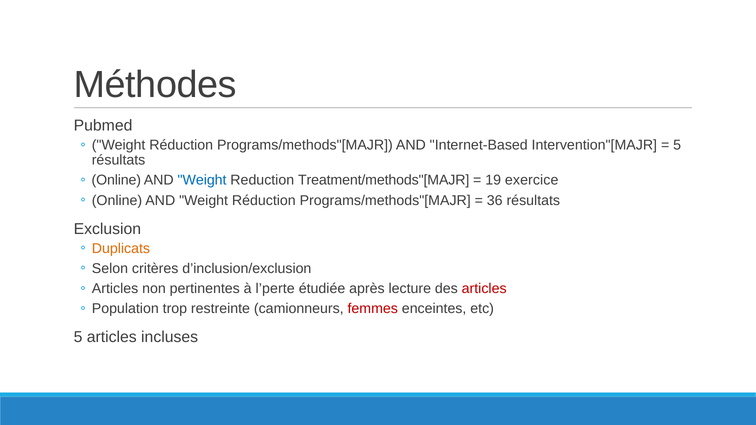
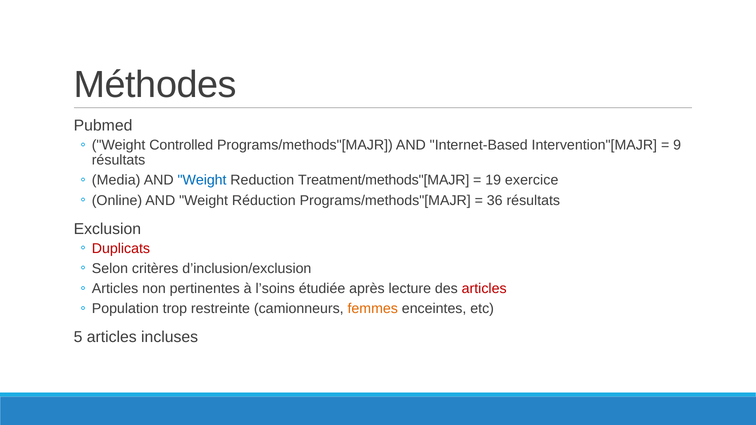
Réduction at (181, 145): Réduction -> Controlled
5 at (677, 145): 5 -> 9
Online at (116, 180): Online -> Media
Duplicats colour: orange -> red
l’perte: l’perte -> l’soins
femmes colour: red -> orange
